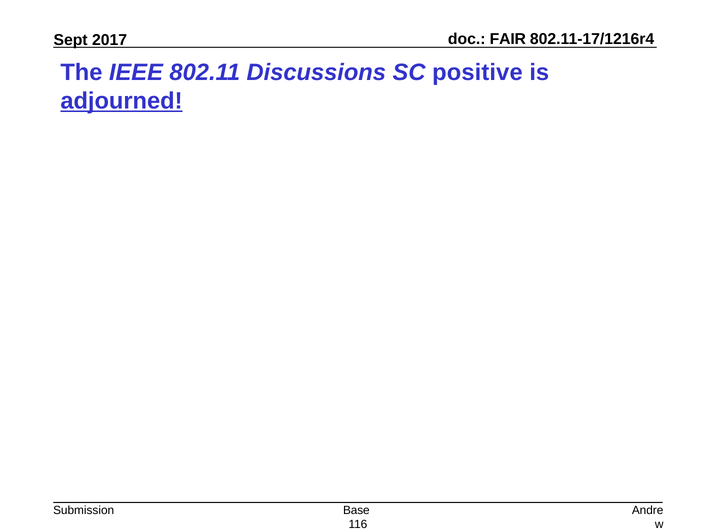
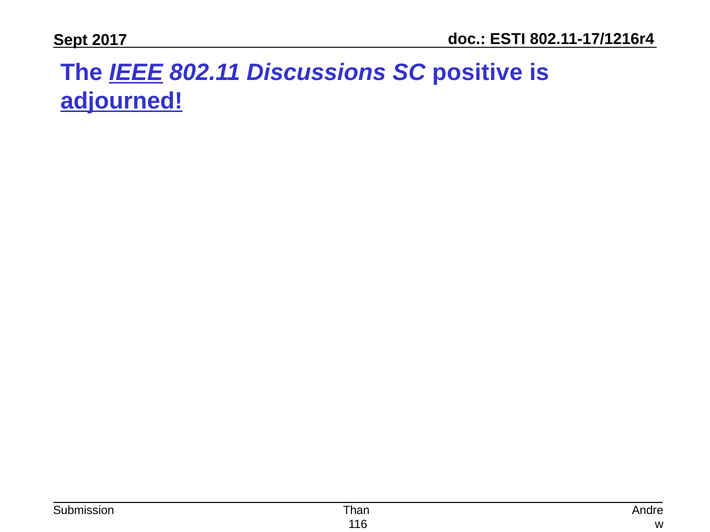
FAIR: FAIR -> ESTI
IEEE underline: none -> present
Base: Base -> Than
